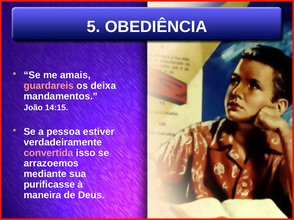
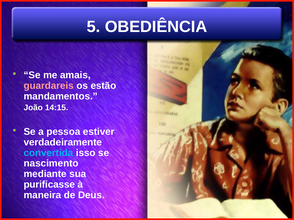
deixa: deixa -> estão
convertida colour: pink -> light blue
arrazoemos: arrazoemos -> nascimento
